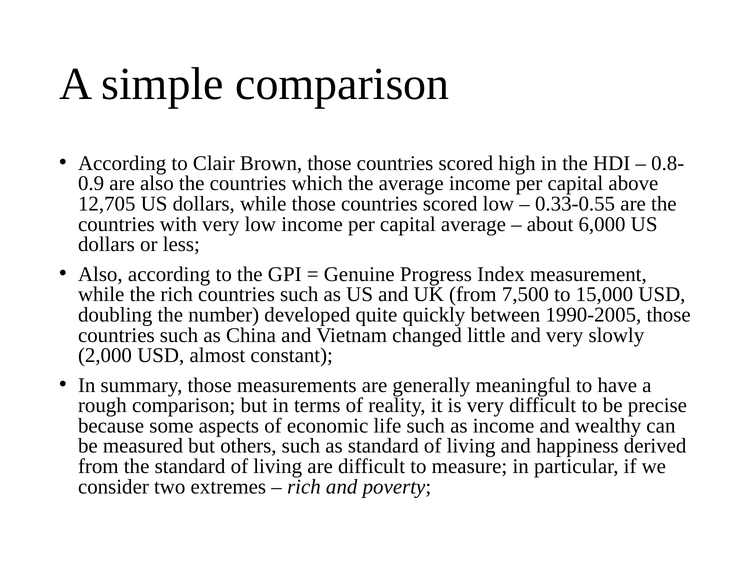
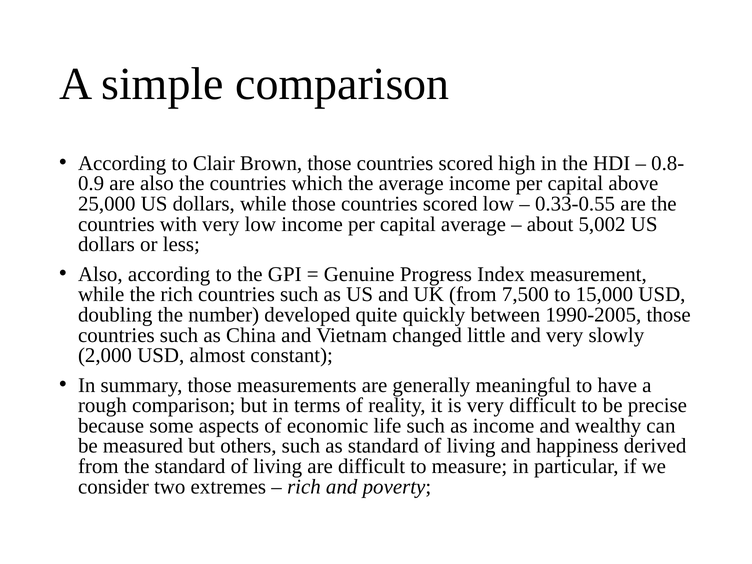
12,705: 12,705 -> 25,000
6,000: 6,000 -> 5,002
